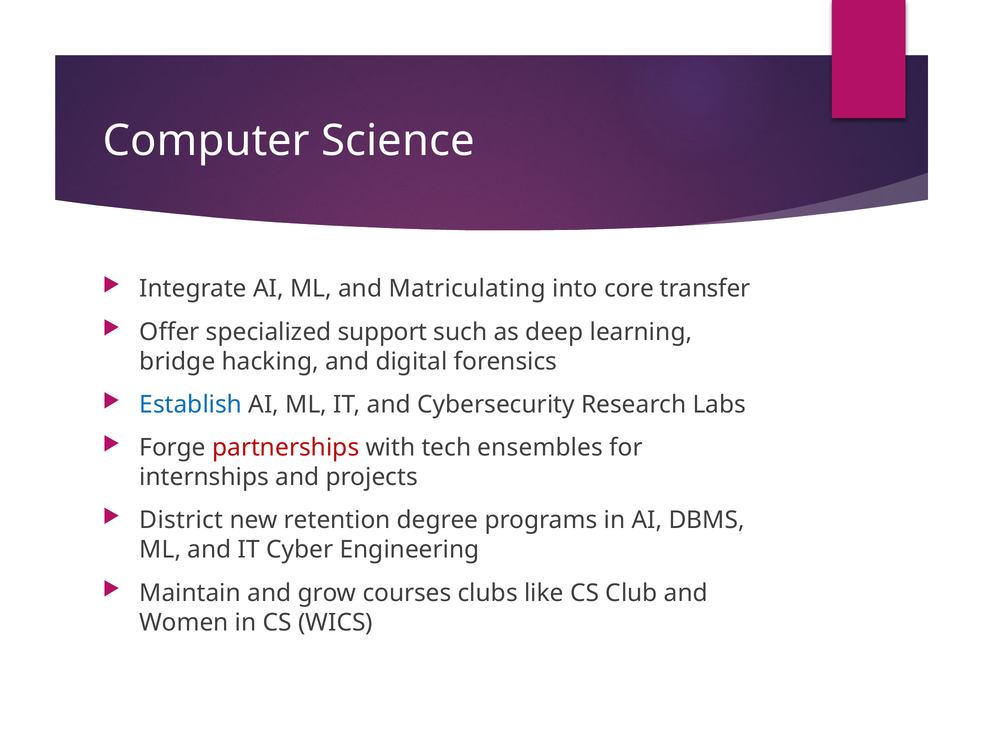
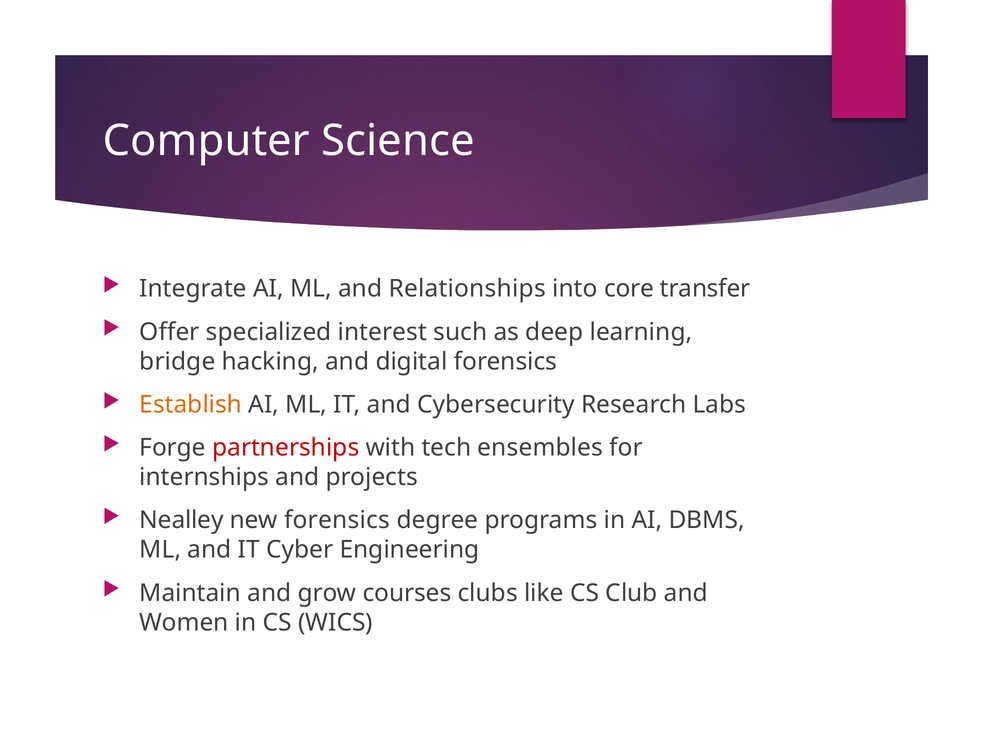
Matriculating: Matriculating -> Relationships
support: support -> interest
Establish colour: blue -> orange
District: District -> Nealley
new retention: retention -> forensics
